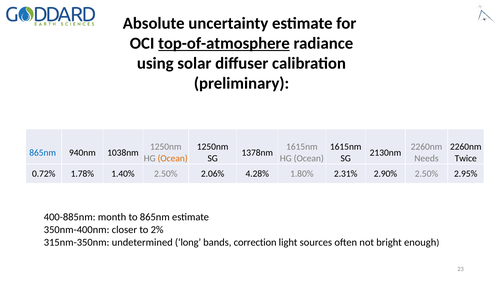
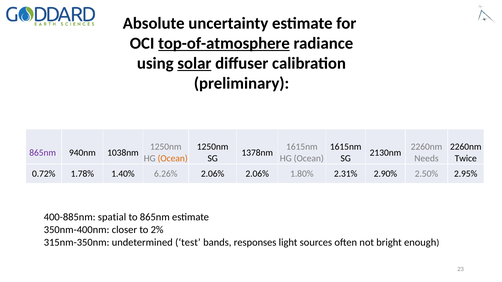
solar underline: none -> present
865nm at (43, 153) colour: blue -> purple
1.40% 2.50%: 2.50% -> 6.26%
2.06% 4.28%: 4.28% -> 2.06%
month: month -> spatial
long: long -> test
correction: correction -> responses
